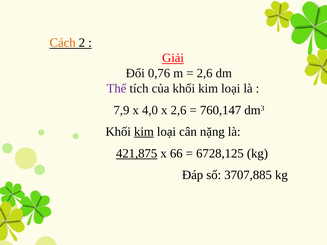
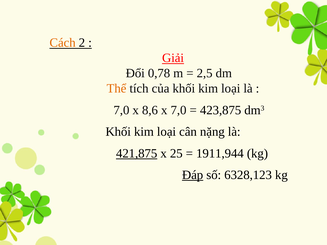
0,76: 0,76 -> 0,78
2,6 at (205, 73): 2,6 -> 2,5
Thể colour: purple -> orange
7,9 at (121, 110): 7,9 -> 7,0
4,0: 4,0 -> 8,6
x 2,6: 2,6 -> 7,0
760,147: 760,147 -> 423,875
kim at (144, 132) underline: present -> none
66: 66 -> 25
6728,125: 6728,125 -> 1911,944
Đáp underline: none -> present
3707,885: 3707,885 -> 6328,123
